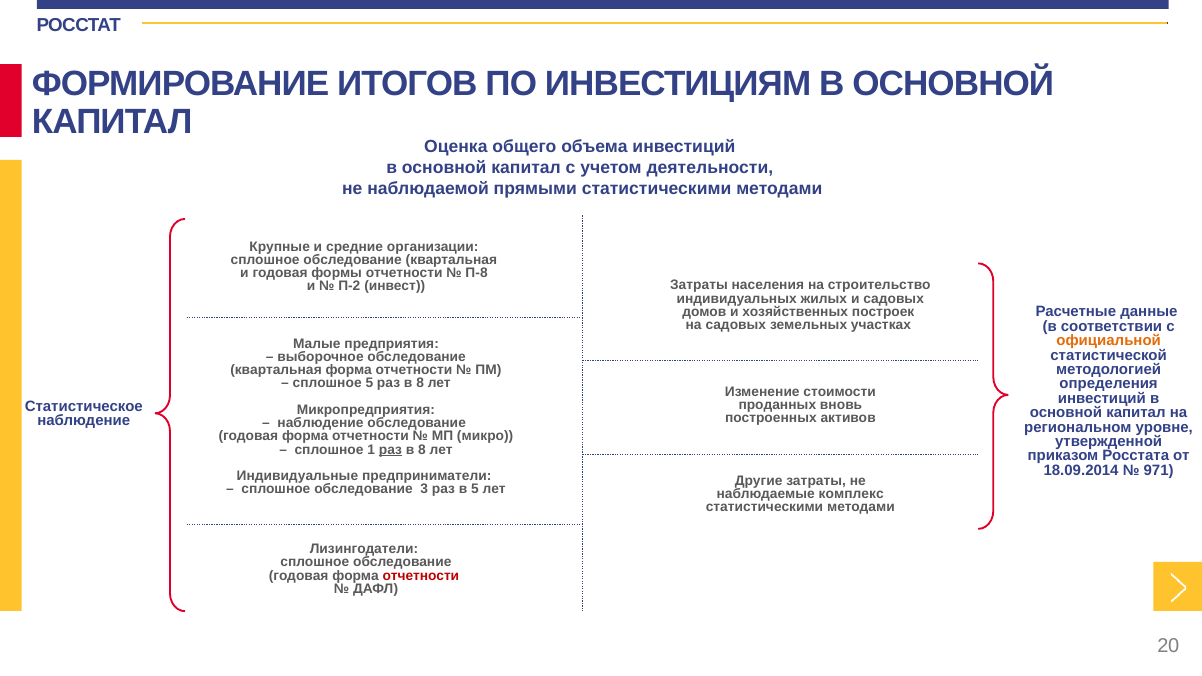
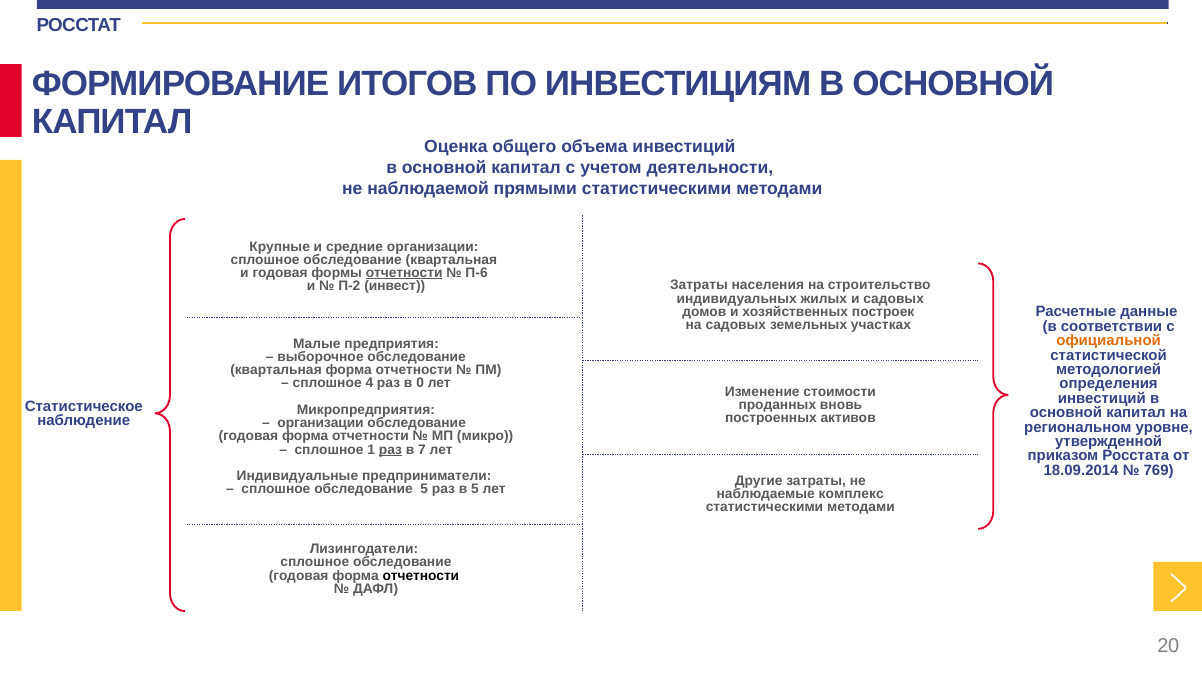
отчетности at (404, 273) underline: none -> present
П-8: П-8 -> П-6
сплошное 5: 5 -> 4
8 at (420, 383): 8 -> 0
наблюдение at (321, 423): наблюдение -> организации
8 at (422, 450): 8 -> 7
971: 971 -> 769
обследование 3: 3 -> 5
отчетности at (421, 576) colour: red -> black
